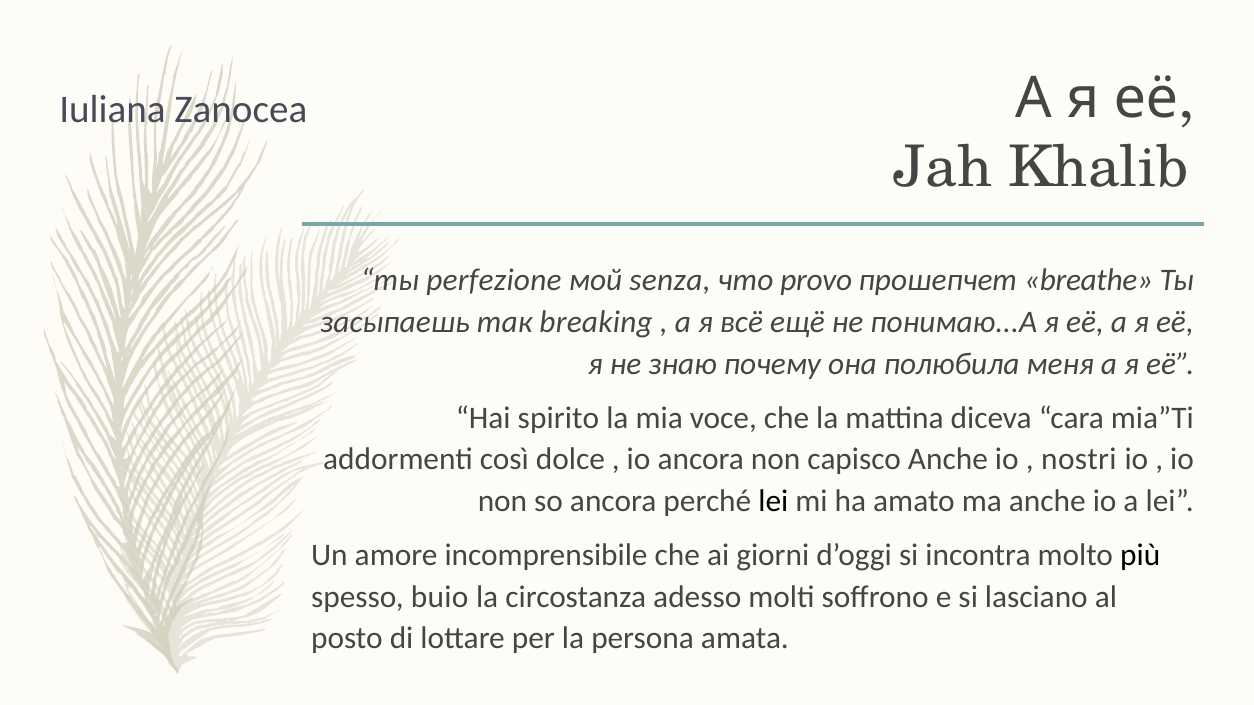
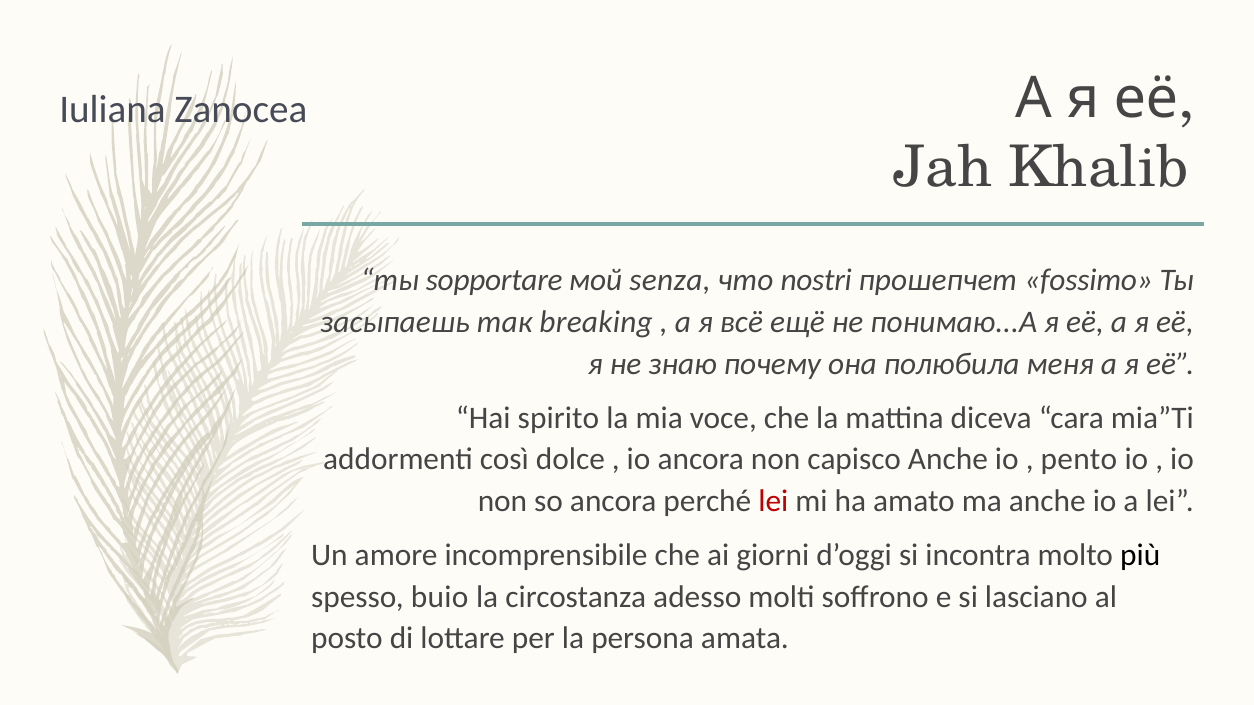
perfezione: perfezione -> sopportare
provo: provo -> nostri
breathe: breathe -> fossimo
nostri: nostri -> pento
lei at (773, 501) colour: black -> red
